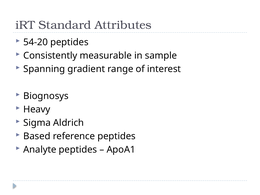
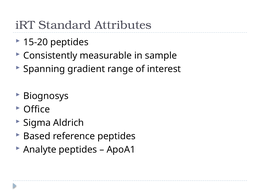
54-20: 54-20 -> 15-20
Heavy: Heavy -> Office
